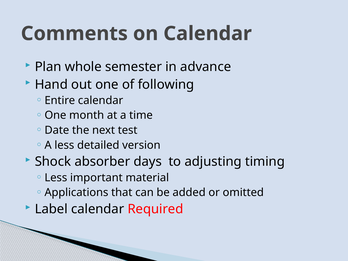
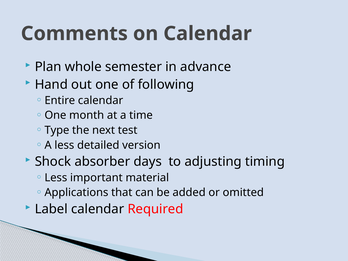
Date: Date -> Type
